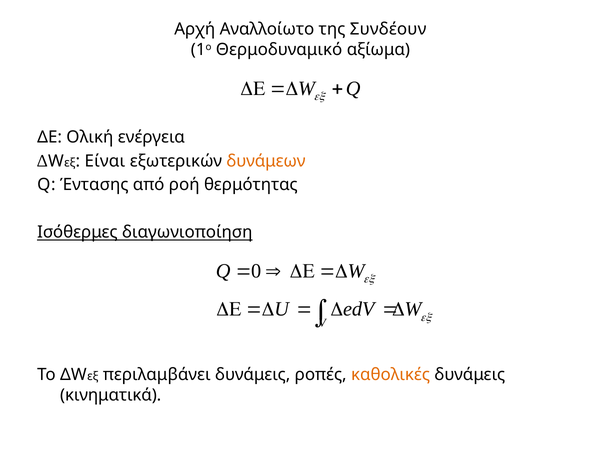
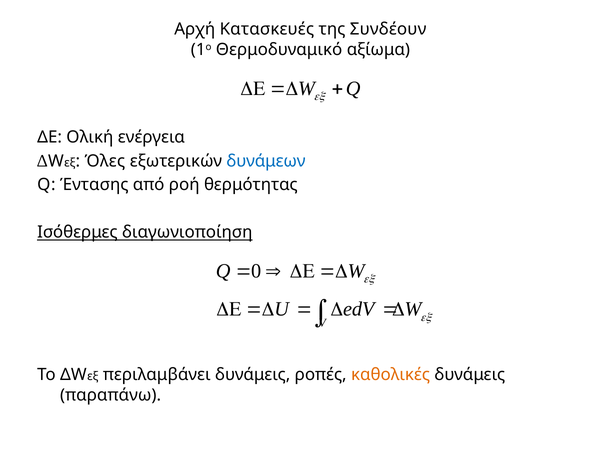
Αναλλοίωτο: Αναλλοίωτο -> Κατασκευές
Είναι: Είναι -> Όλες
δυνάμεων colour: orange -> blue
κινηματικά: κινηματικά -> παραπάνω
